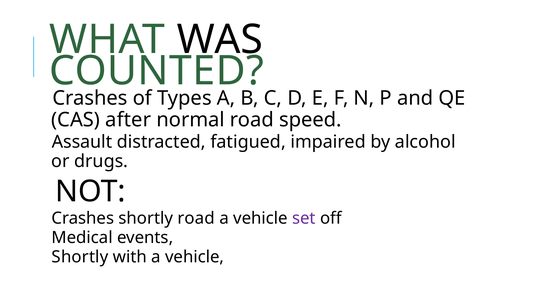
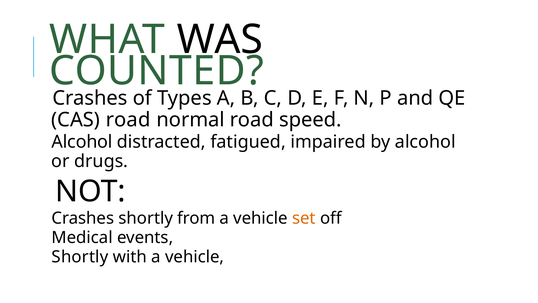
CAS after: after -> road
Assault at (82, 142): Assault -> Alcohol
shortly road: road -> from
set colour: purple -> orange
